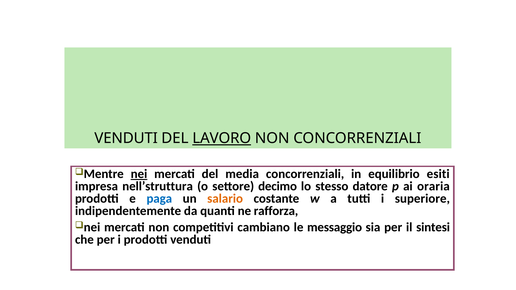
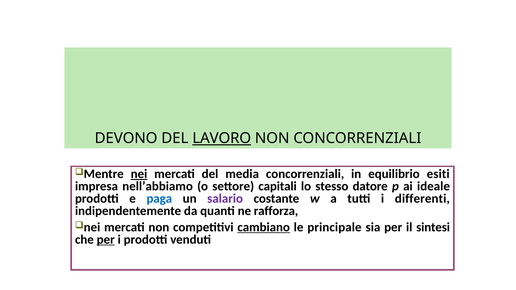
VENDUTI at (126, 138): VENDUTI -> DEVONO
nell’struttura: nell’struttura -> nell’abbiamo
decimo: decimo -> capitali
oraria: oraria -> ideale
salario colour: orange -> purple
superiore: superiore -> differenti
cambiano underline: none -> present
messaggio: messaggio -> principale
per at (106, 240) underline: none -> present
